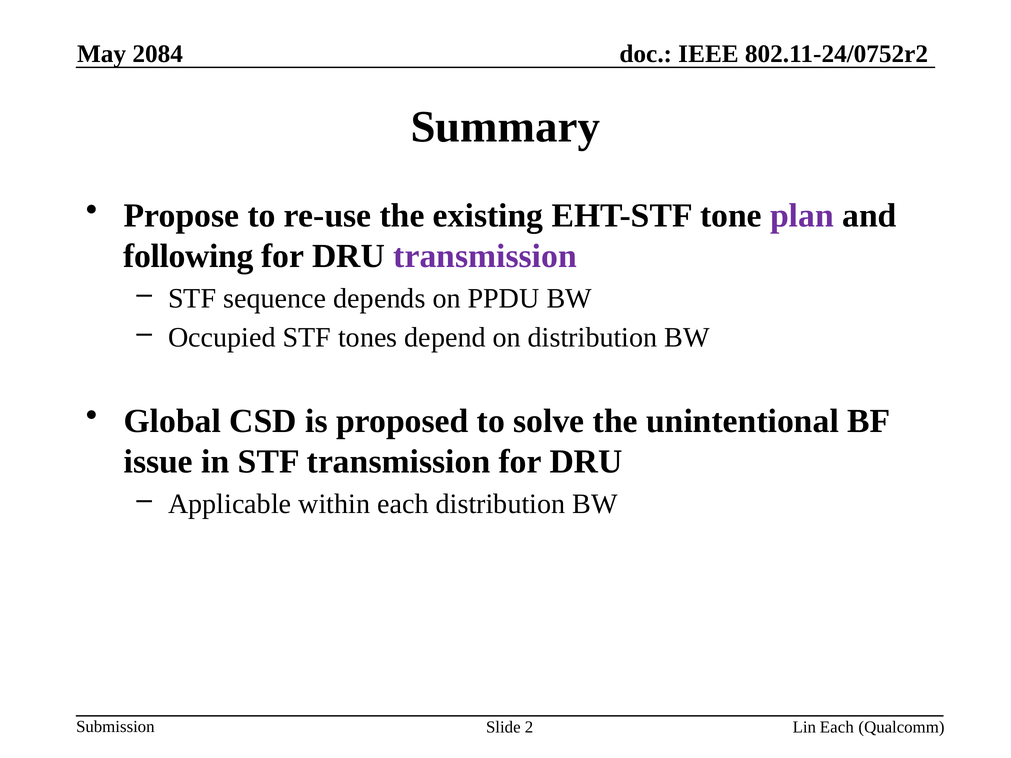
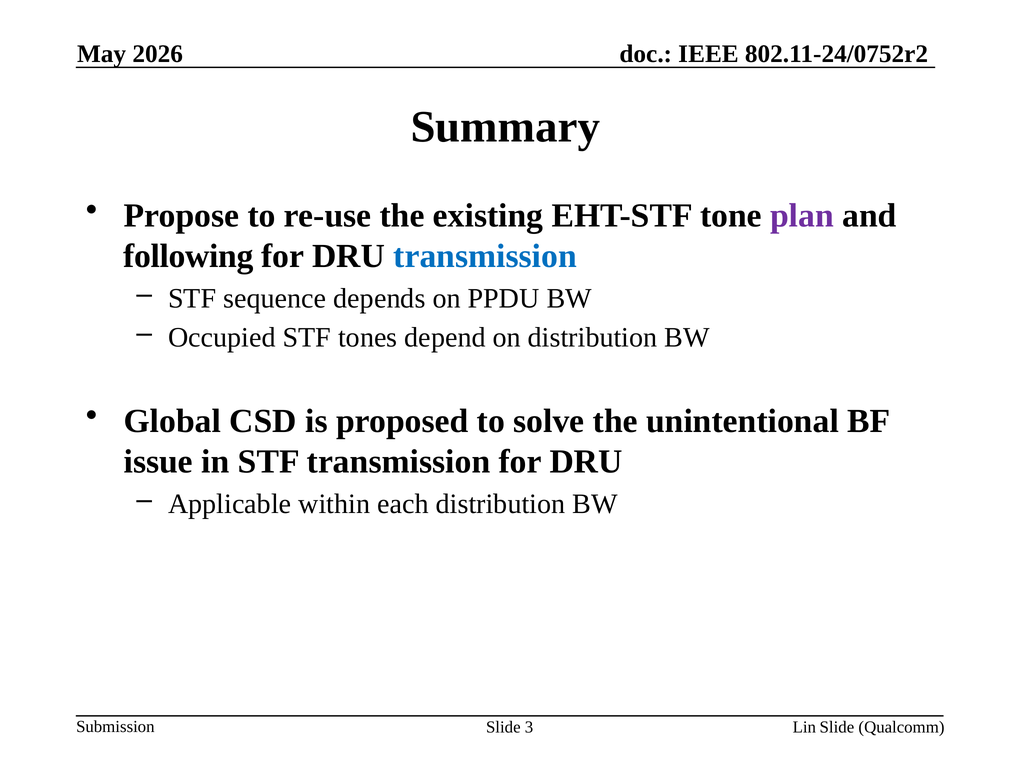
2084: 2084 -> 2026
transmission at (485, 256) colour: purple -> blue
2: 2 -> 3
Lin Each: Each -> Slide
